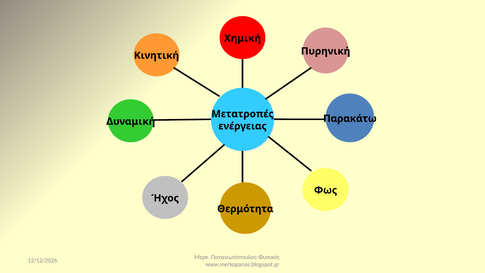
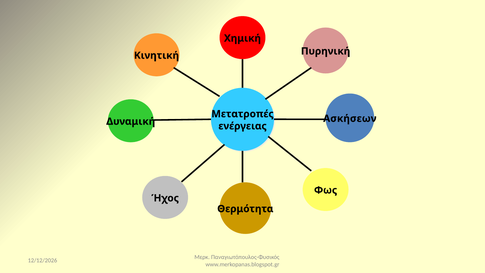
Παρακάτω: Παρακάτω -> Ασκήσεων
